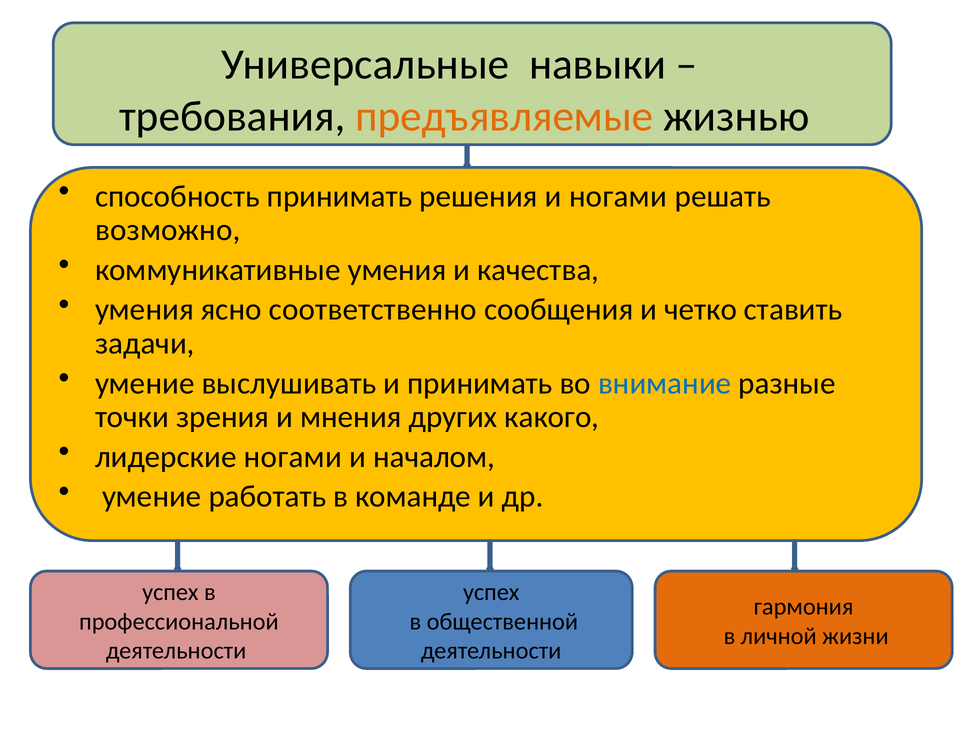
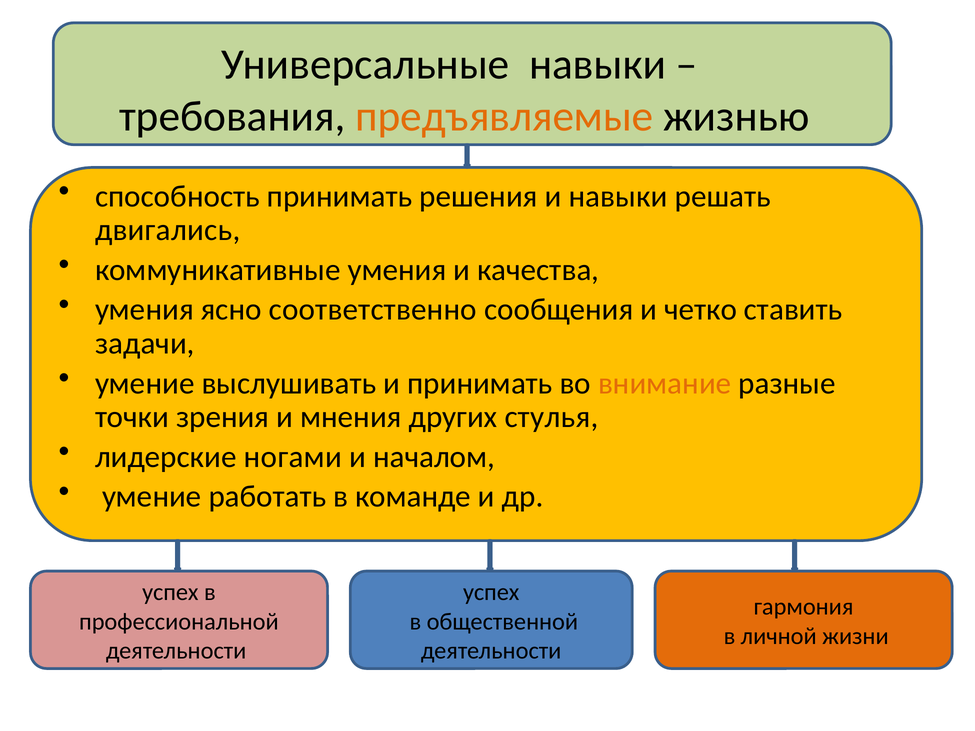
и ногами: ногами -> навыки
возможно: возможно -> двигались
внимание colour: blue -> orange
какого: какого -> стулья
